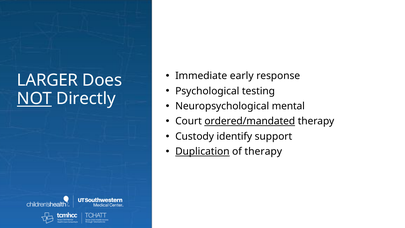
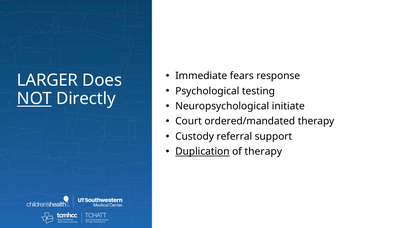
early: early -> fears
mental: mental -> initiate
ordered/mandated underline: present -> none
identify: identify -> referral
